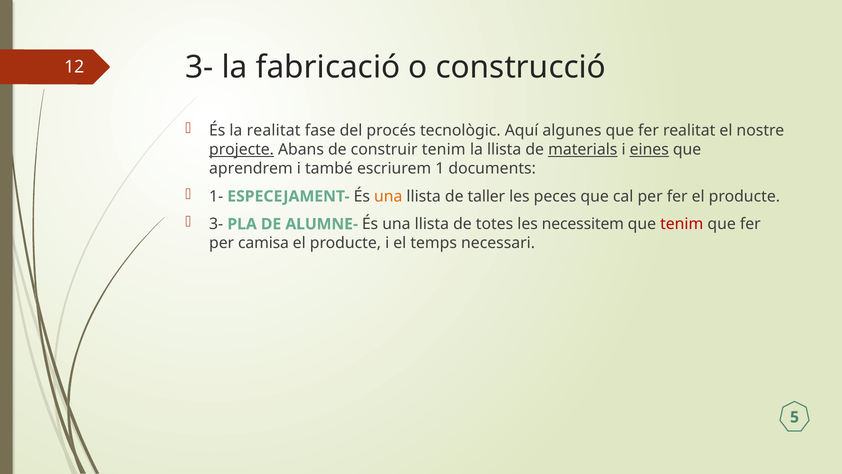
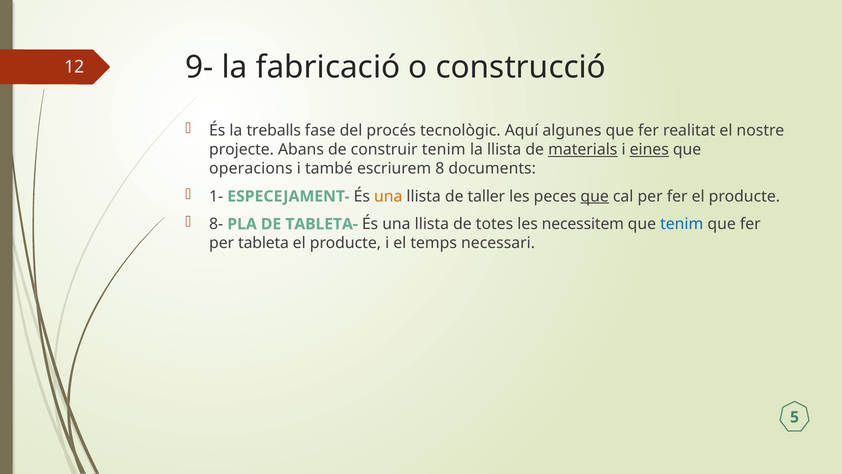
12 3-: 3- -> 9-
la realitat: realitat -> treballs
projecte underline: present -> none
aprendrem: aprendrem -> operacions
1: 1 -> 8
que at (595, 196) underline: none -> present
3- at (216, 224): 3- -> 8-
ALUMNE-: ALUMNE- -> TABLETA-
tenim at (682, 224) colour: red -> blue
camisa: camisa -> tableta
